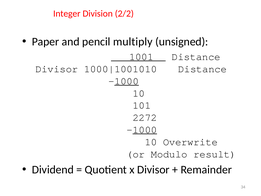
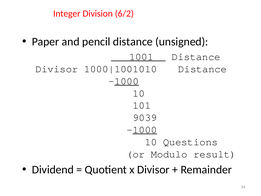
2/2: 2/2 -> 6/2
pencil multiply: multiply -> distance
2272: 2272 -> 9039
Overwrite: Overwrite -> Questions
